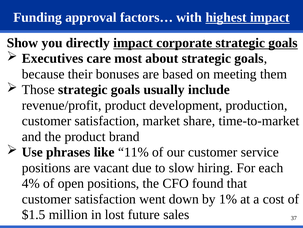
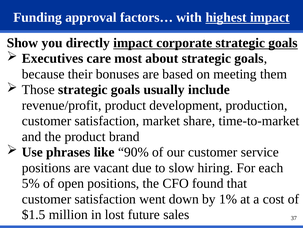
11%: 11% -> 90%
4%: 4% -> 5%
